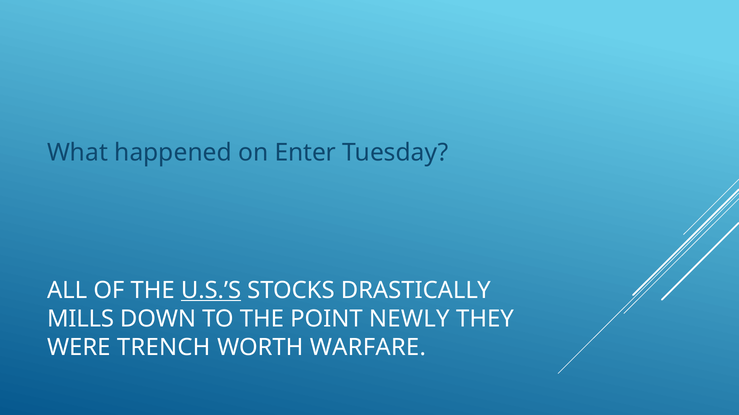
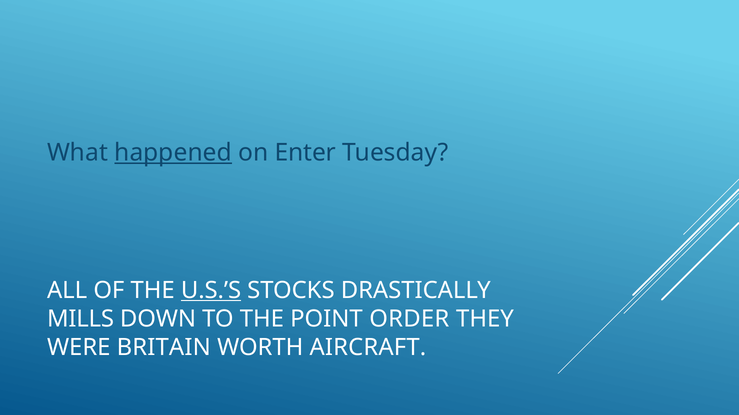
happened underline: none -> present
NEWLY: NEWLY -> ORDER
TRENCH: TRENCH -> BRITAIN
WARFARE: WARFARE -> AIRCRAFT
